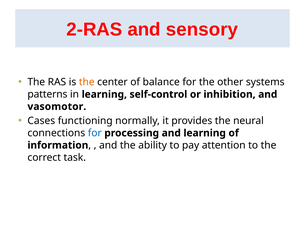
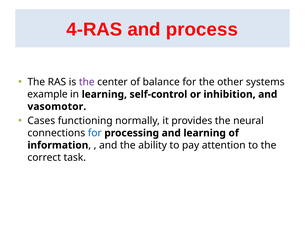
2-RAS: 2-RAS -> 4-RAS
sensory: sensory -> process
the at (87, 82) colour: orange -> purple
patterns: patterns -> example
